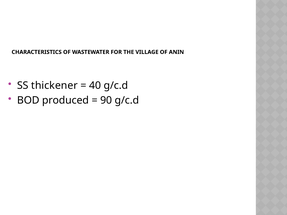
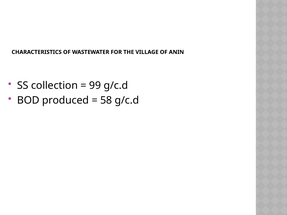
thickener: thickener -> collection
40: 40 -> 99
90: 90 -> 58
